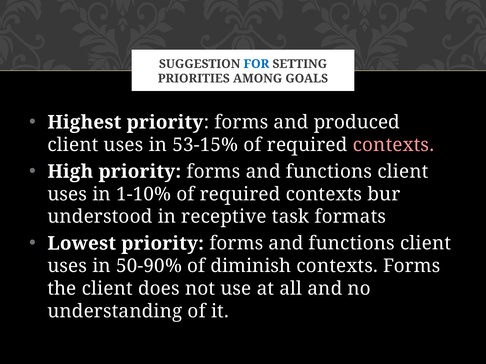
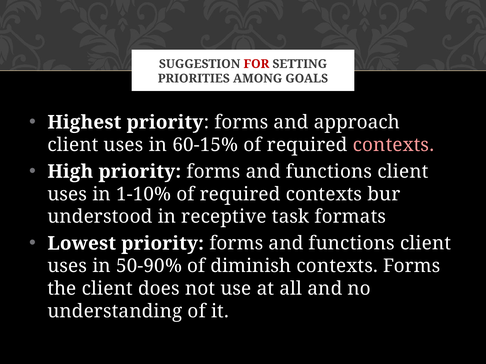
FOR colour: blue -> red
produced: produced -> approach
53-15%: 53-15% -> 60-15%
